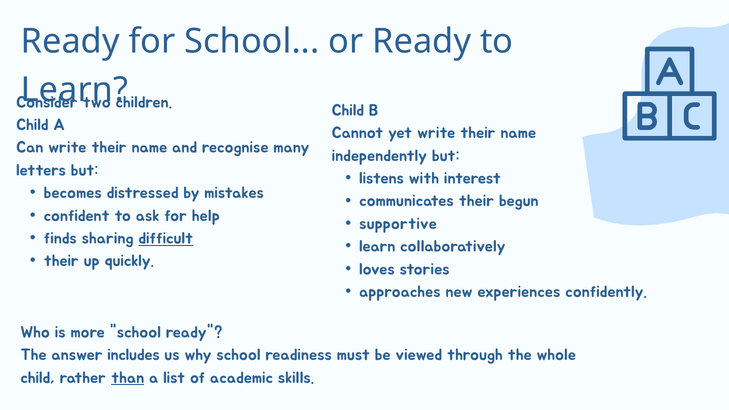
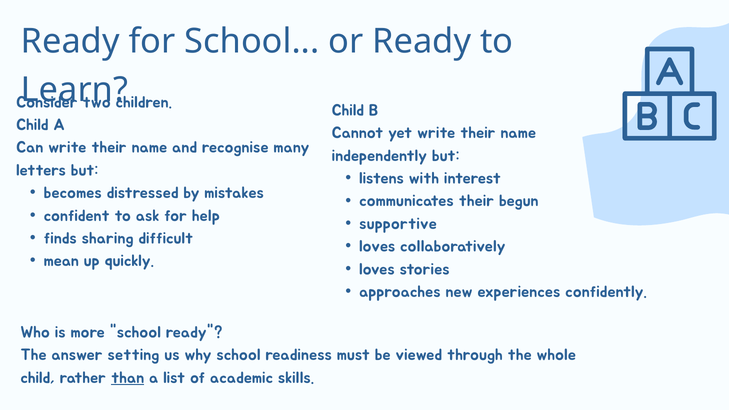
difficult underline: present -> none
learn at (377, 247): learn -> loves
their at (61, 261): their -> mean
includes: includes -> setting
